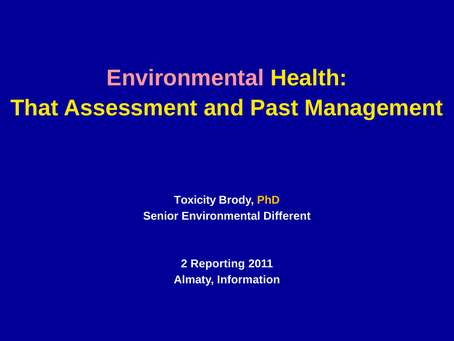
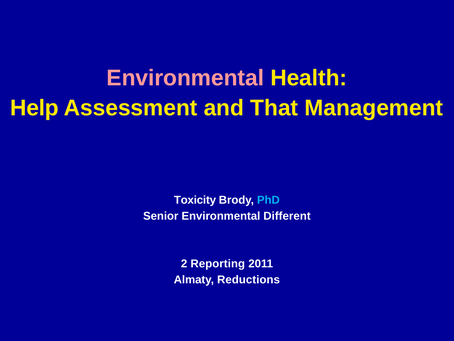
That: That -> Help
Past: Past -> That
PhD colour: yellow -> light blue
Information: Information -> Reductions
